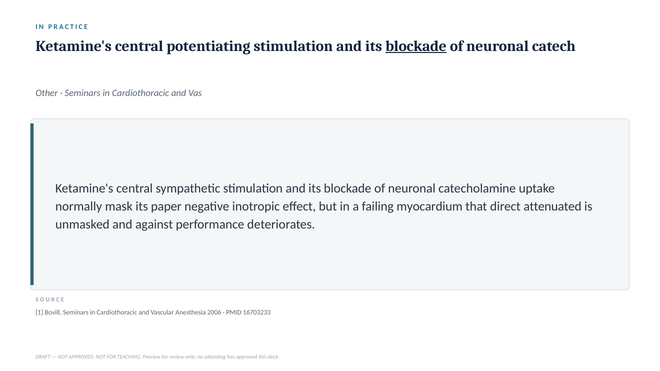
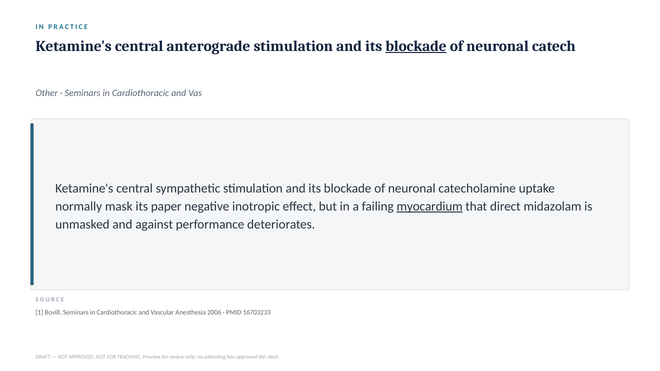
potentiating: potentiating -> anterograde
myocardium underline: none -> present
attenuated: attenuated -> midazolam
